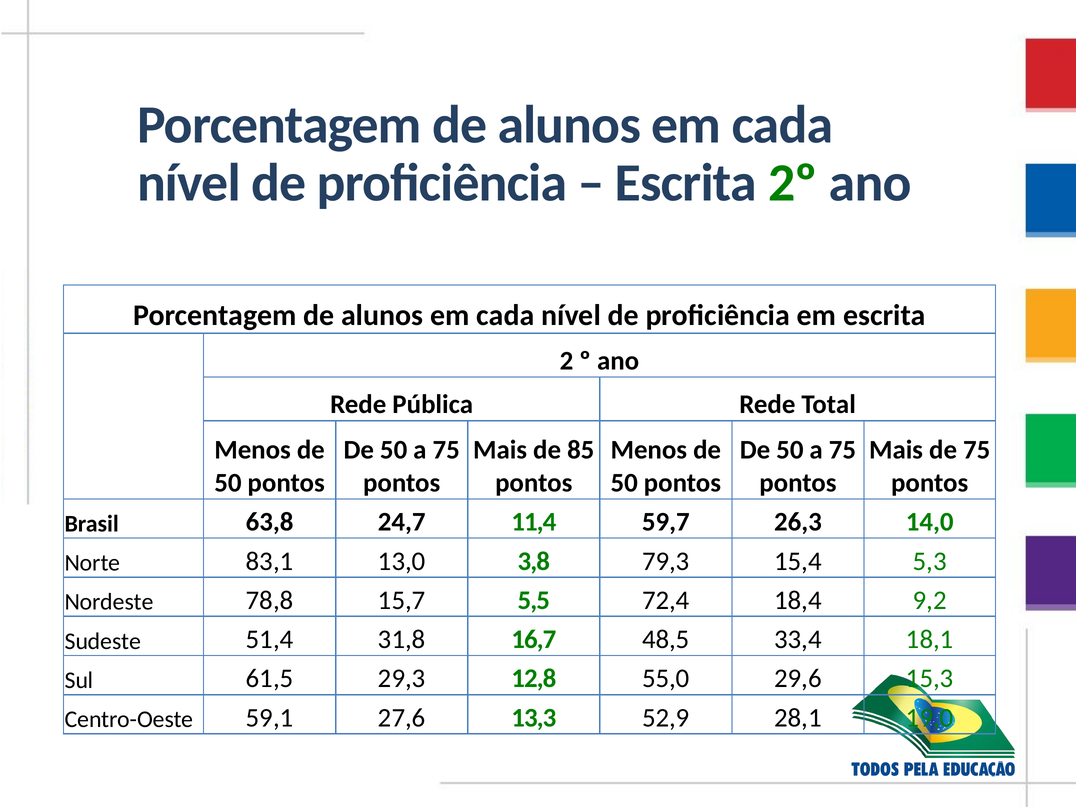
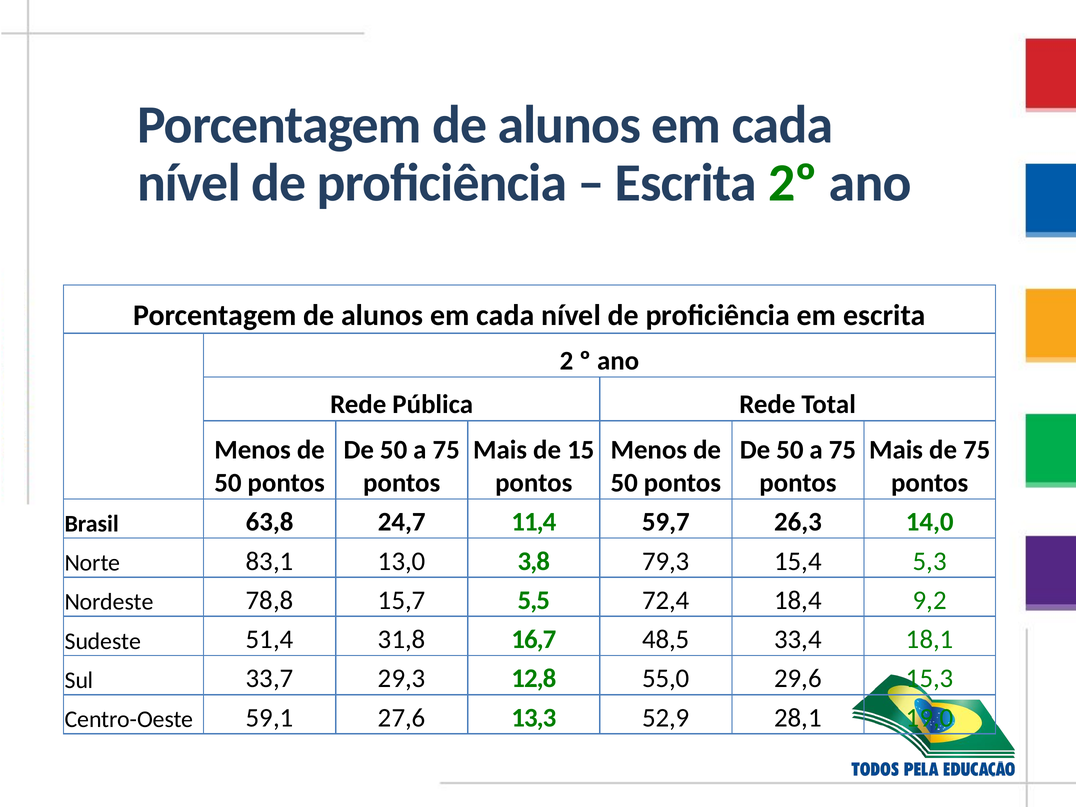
85: 85 -> 15
61,5: 61,5 -> 33,7
